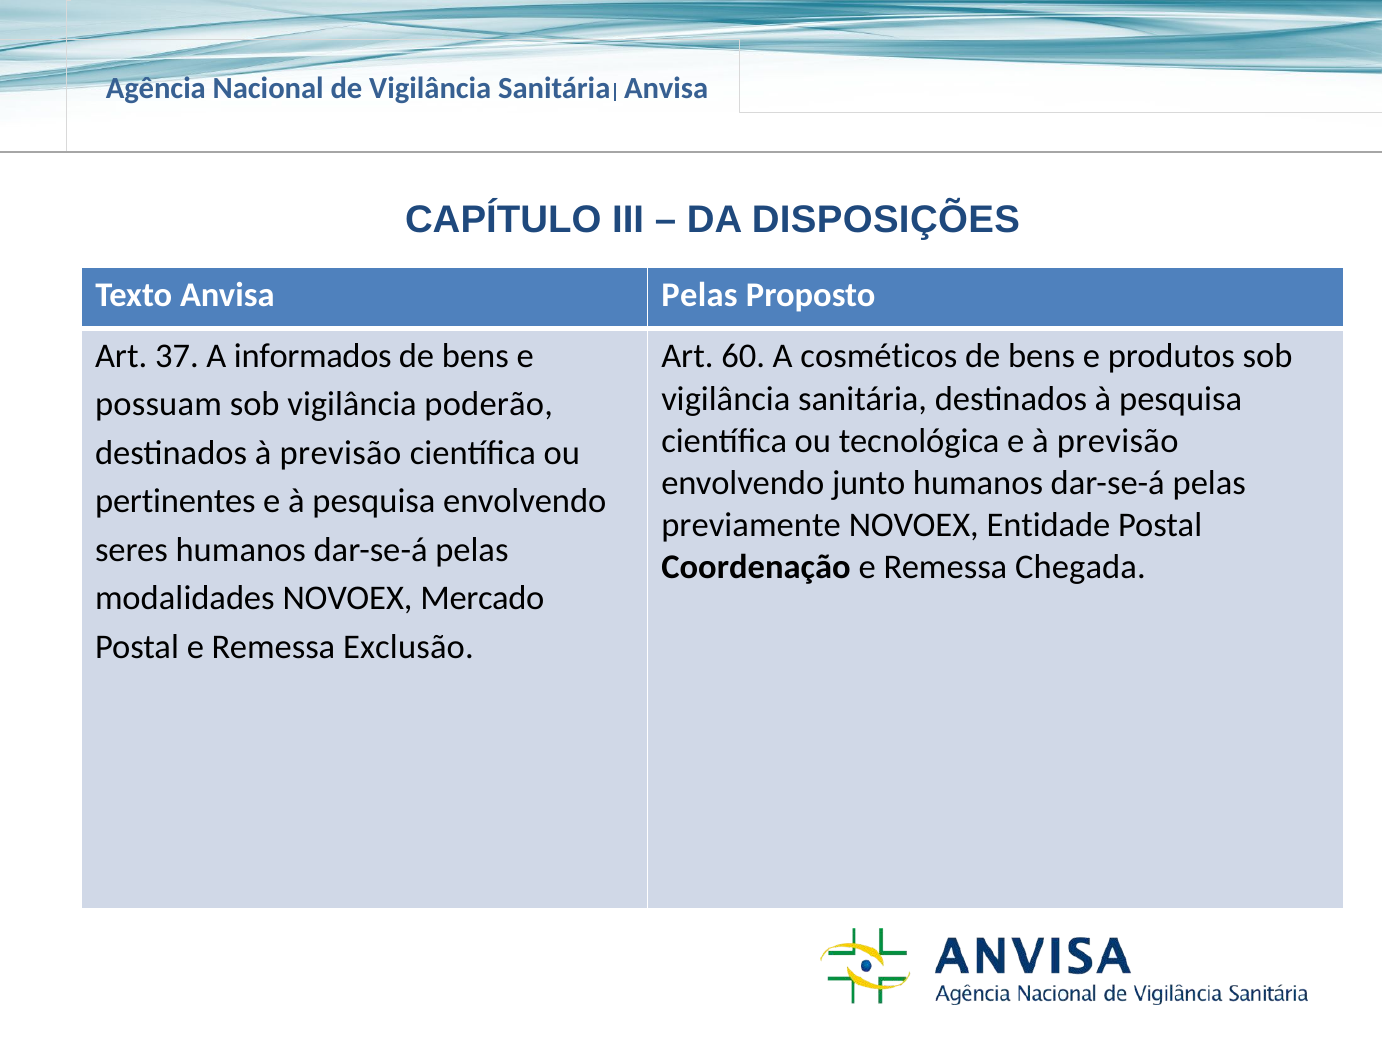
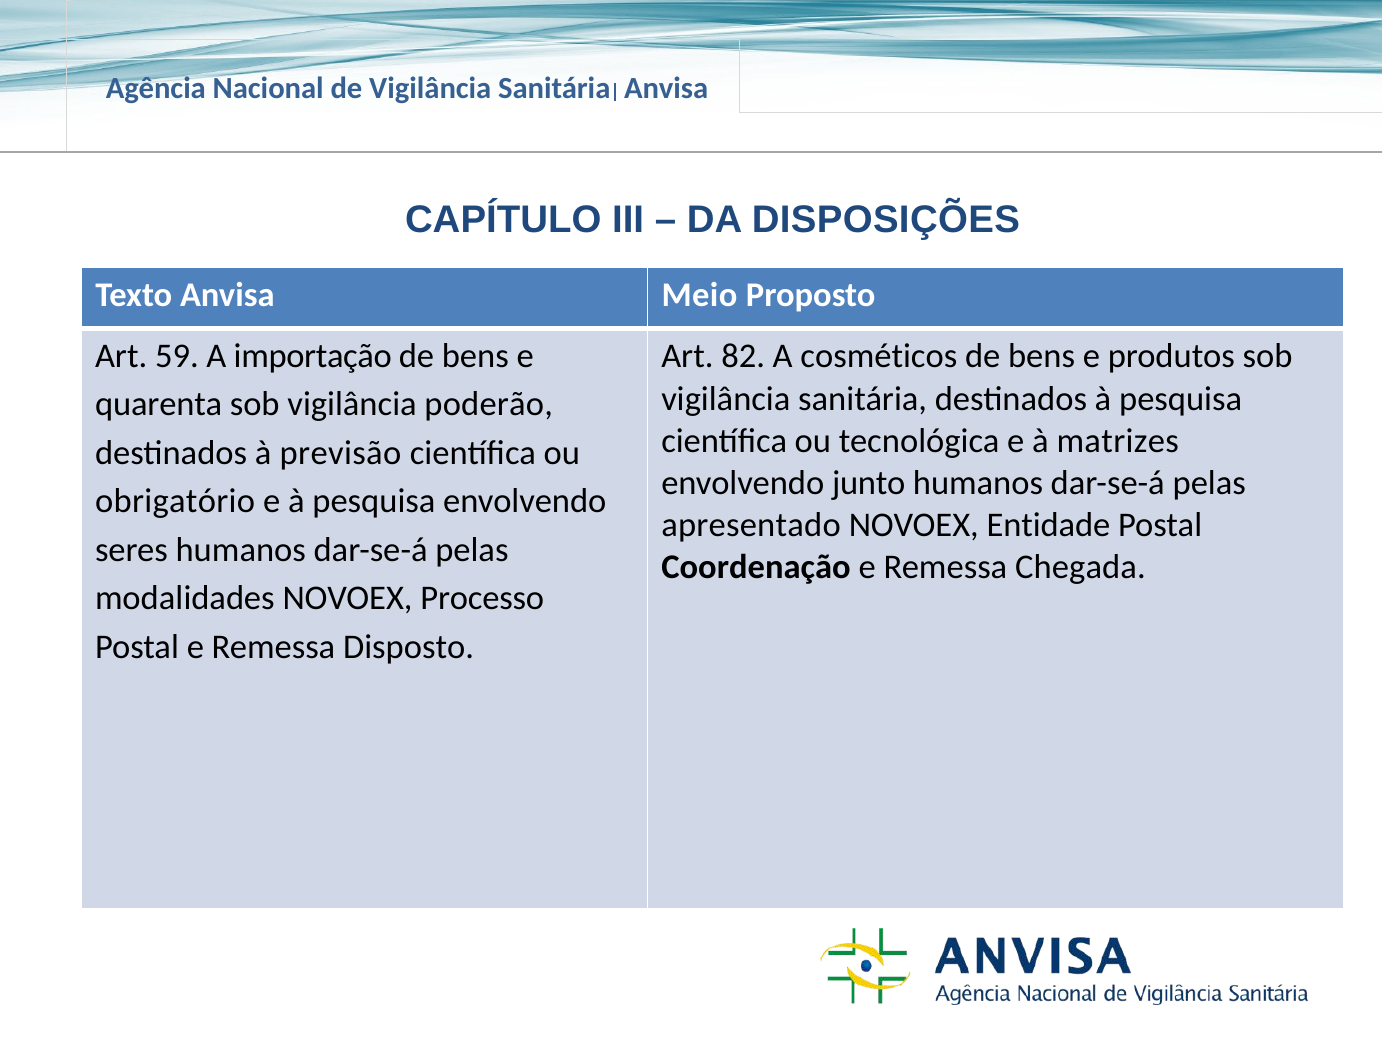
Anvisa Pelas: Pelas -> Meio
37: 37 -> 59
informados: informados -> importação
60: 60 -> 82
possuam: possuam -> quarenta
e à previsão: previsão -> matrizes
pertinentes: pertinentes -> obrigatório
previamente: previamente -> apresentado
Mercado: Mercado -> Processo
Exclusão: Exclusão -> Disposto
